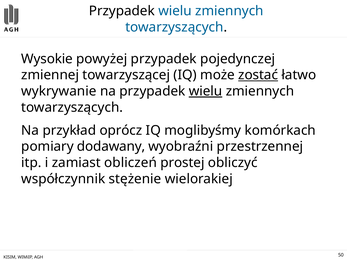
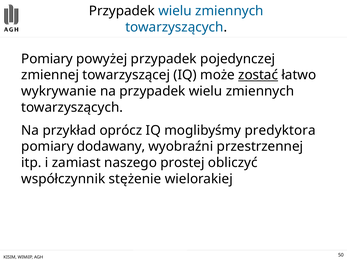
Wysokie at (47, 59): Wysokie -> Pomiary
wielu at (206, 91) underline: present -> none
komórkach: komórkach -> predyktora
obliczeń: obliczeń -> naszego
